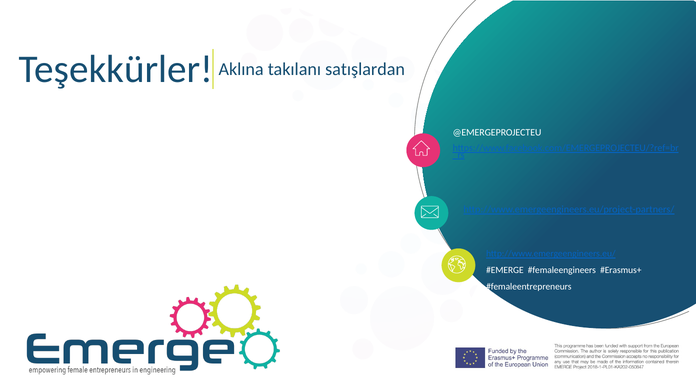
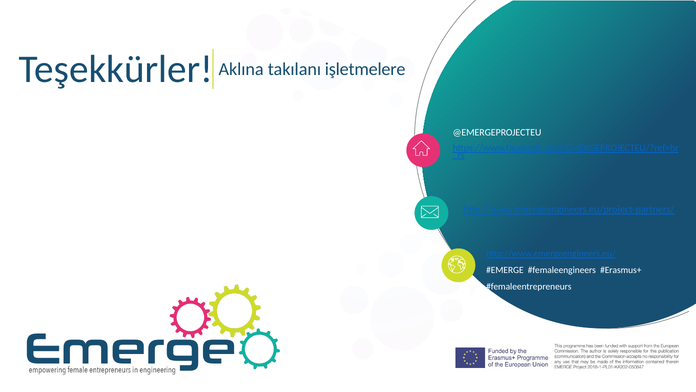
satışlardan: satışlardan -> işletmelere
